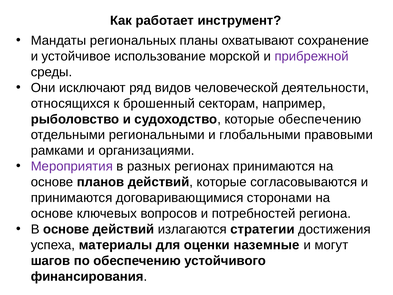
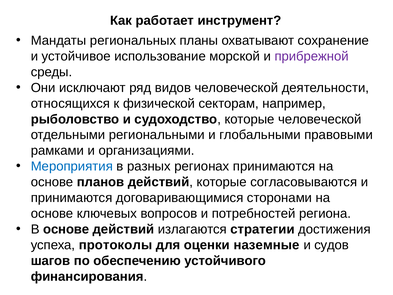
брошенный: брошенный -> физической
которые обеспечению: обеспечению -> человеческой
Мероприятия colour: purple -> blue
материалы: материалы -> протоколы
могут: могут -> судов
